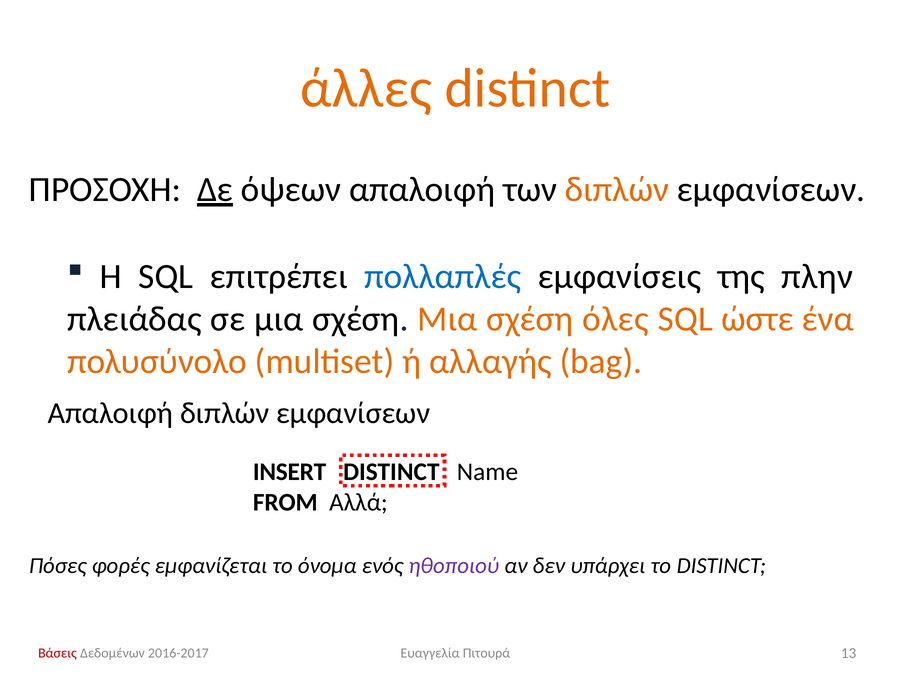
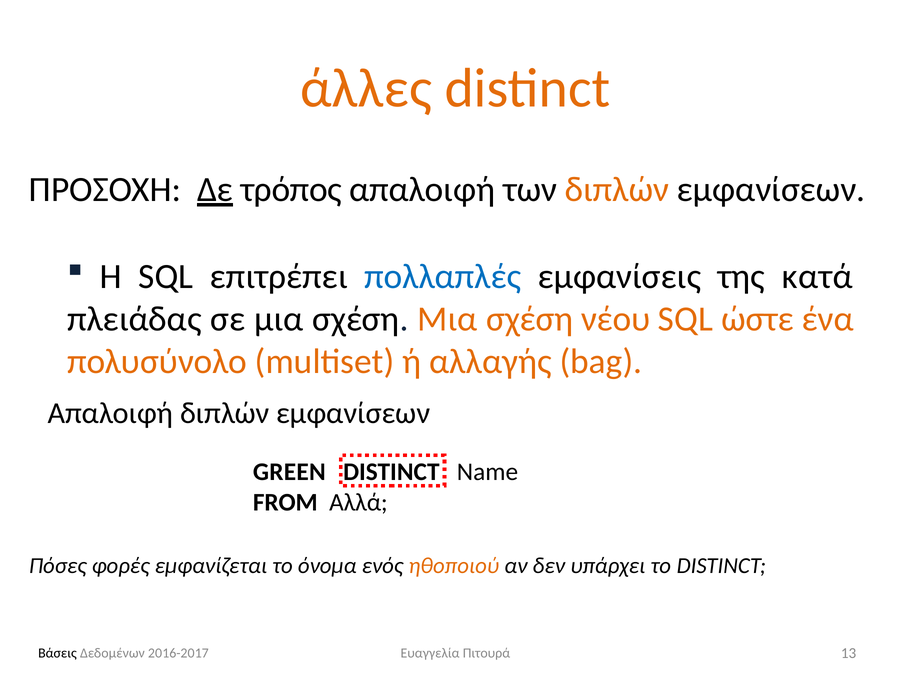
όψεων: όψεων -> τρόπος
πλην: πλην -> κατά
όλες: όλες -> νέου
INSERT: INSERT -> GREEN
ηθοποιού colour: purple -> orange
Βάσεις colour: red -> black
